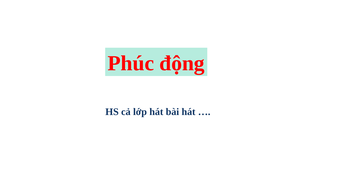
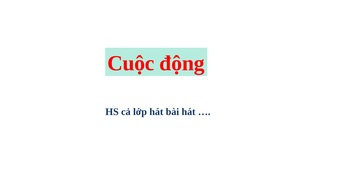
Phúc: Phúc -> Cuộc
